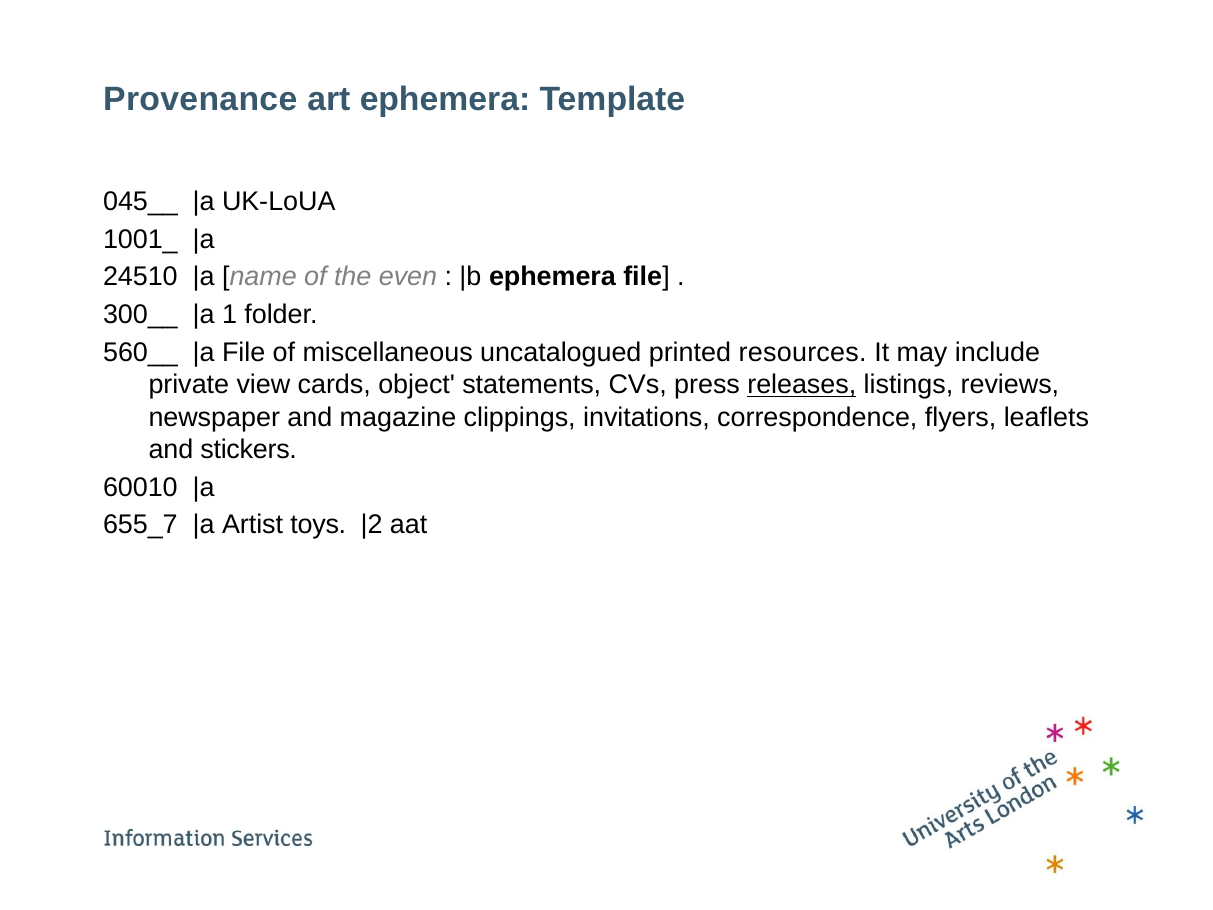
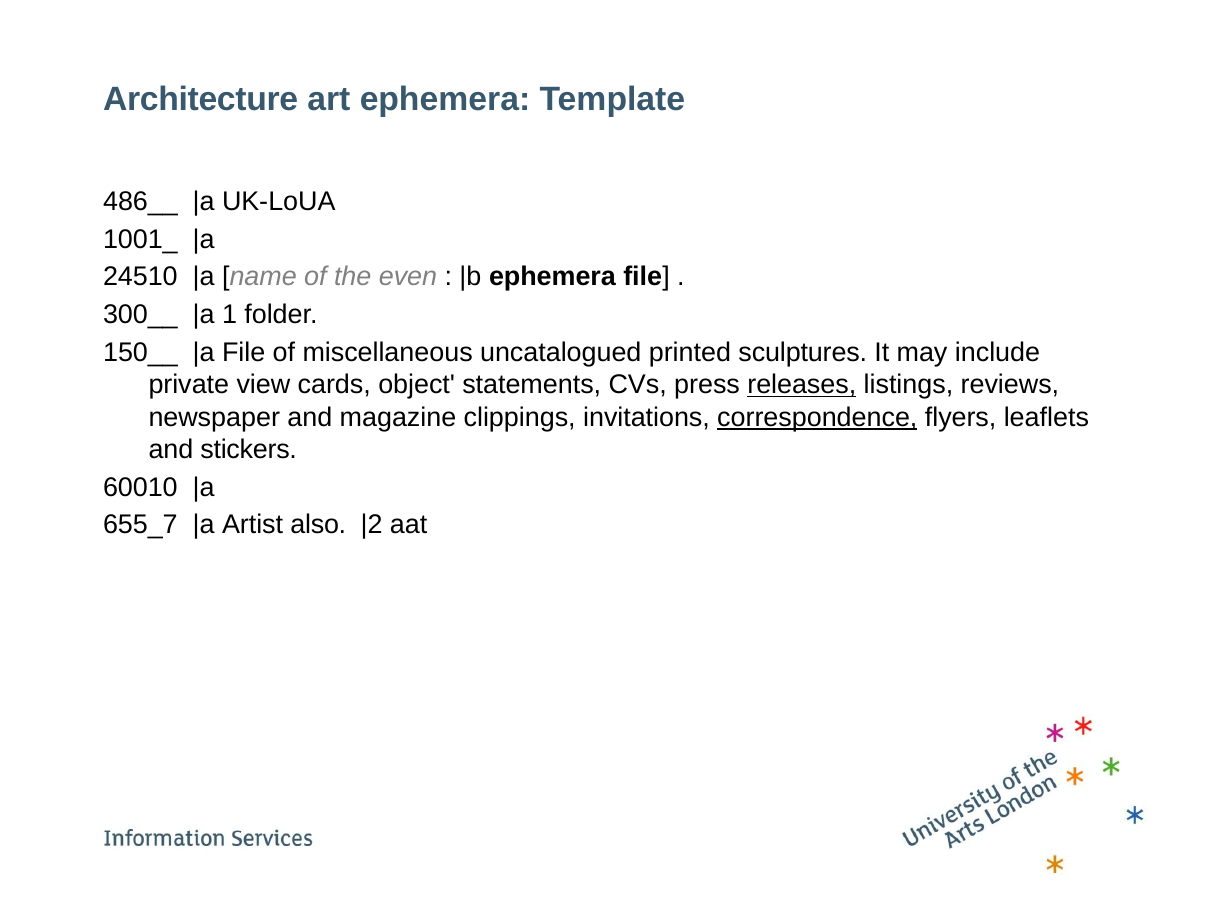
Provenance: Provenance -> Architecture
045__: 045__ -> 486__
560__: 560__ -> 150__
resources: resources -> sculptures
correspondence underline: none -> present
toys: toys -> also
